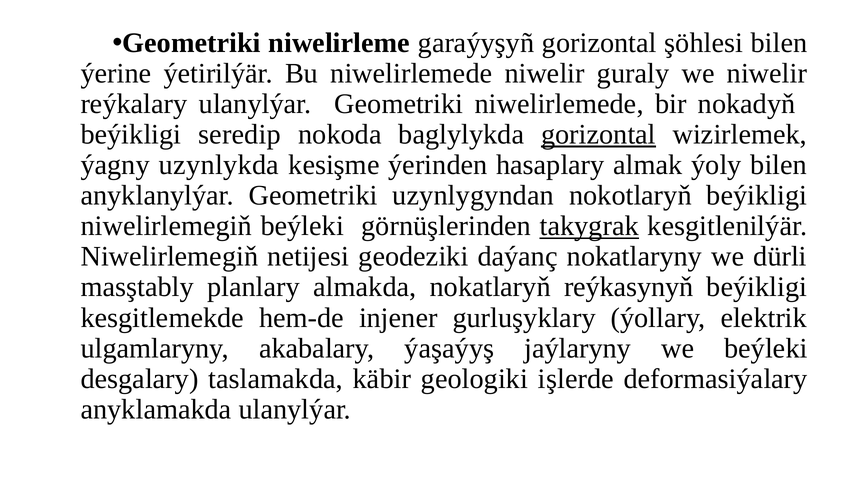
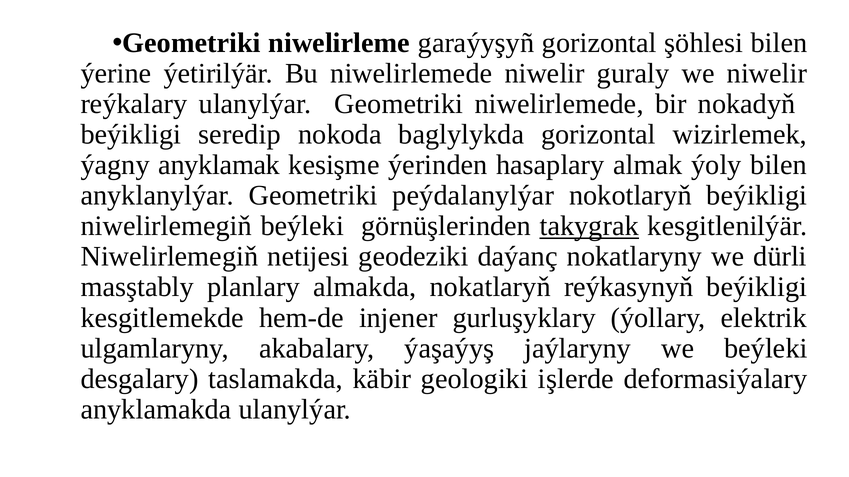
gorizontal at (598, 135) underline: present -> none
uzynlykda: uzynlykda -> anyklamak
uzynlygyndan: uzynlygyndan -> peýdalanylýar
